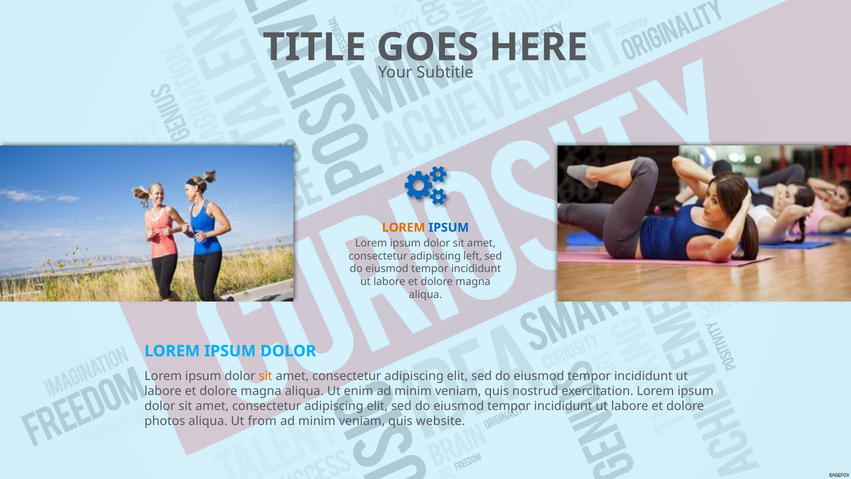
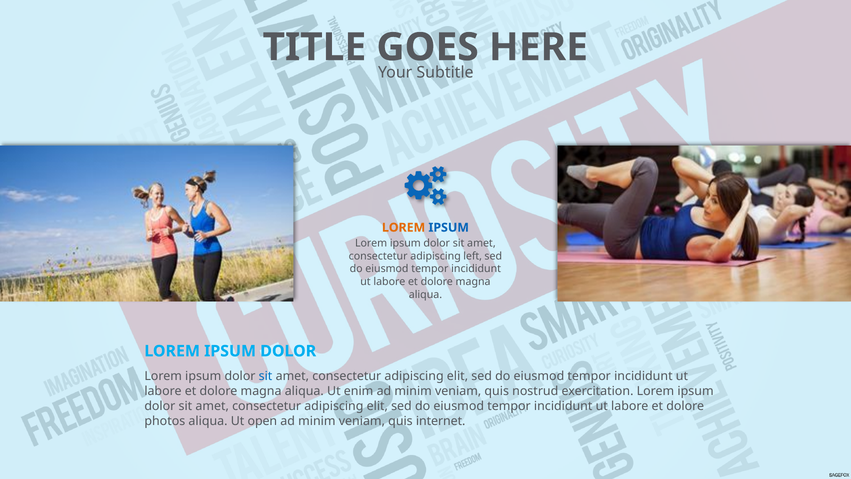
sit at (266, 376) colour: orange -> blue
from: from -> open
website: website -> internet
